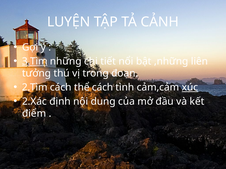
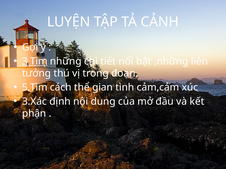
2.Tìm: 2.Tìm -> 5.Tìm
thể cách: cách -> gian
xúc underline: present -> none
2.Xác: 2.Xác -> 3.Xác
điểm: điểm -> phận
